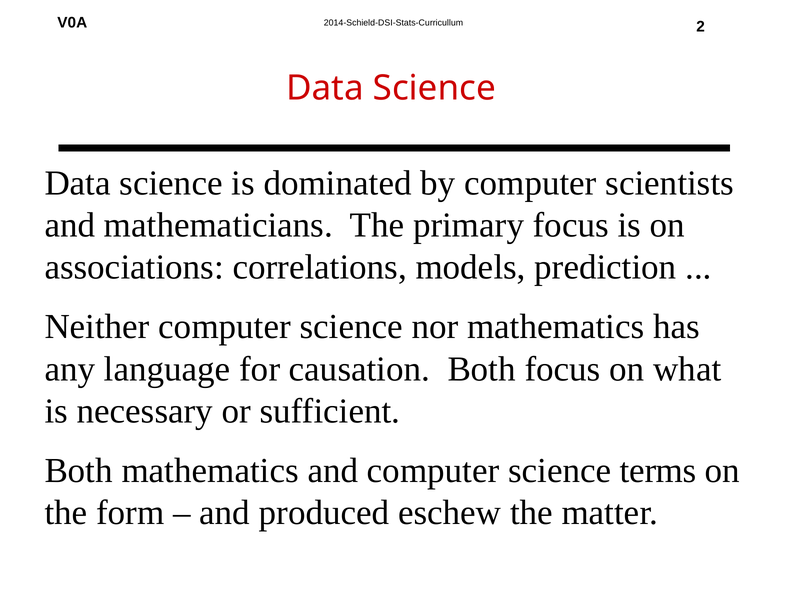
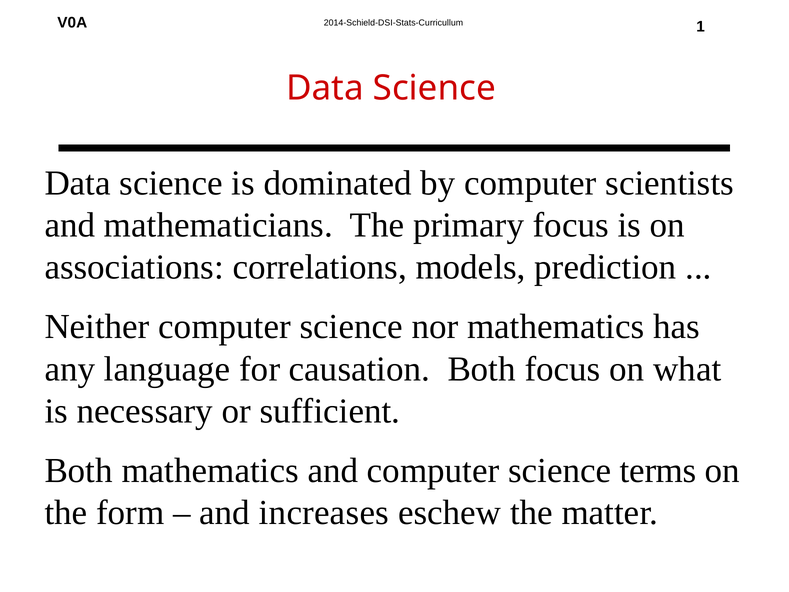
2: 2 -> 1
produced: produced -> increases
